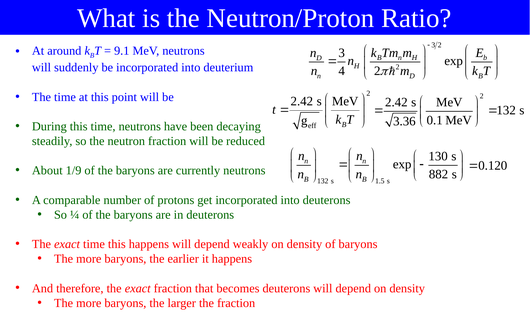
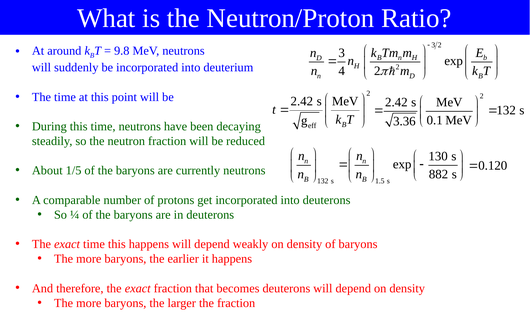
9.1: 9.1 -> 9.8
1/9: 1/9 -> 1/5
